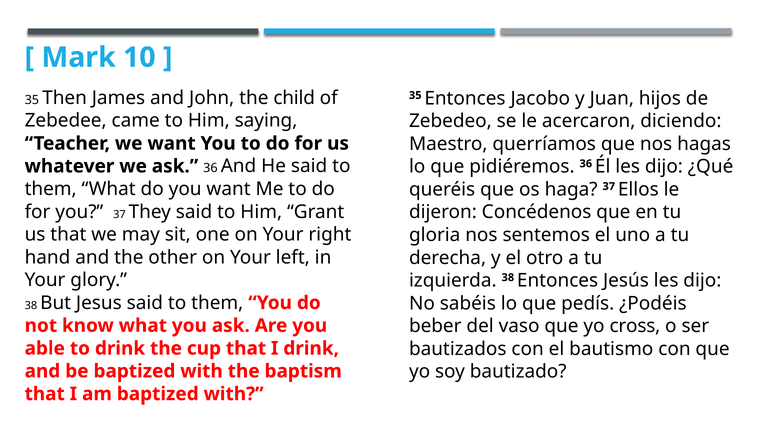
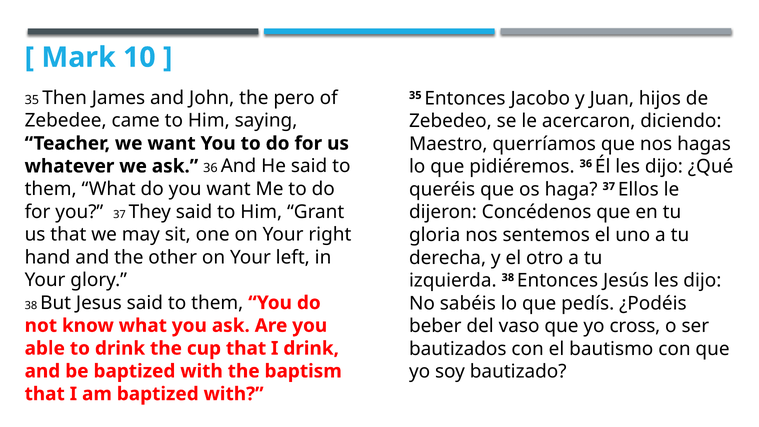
child: child -> pero
